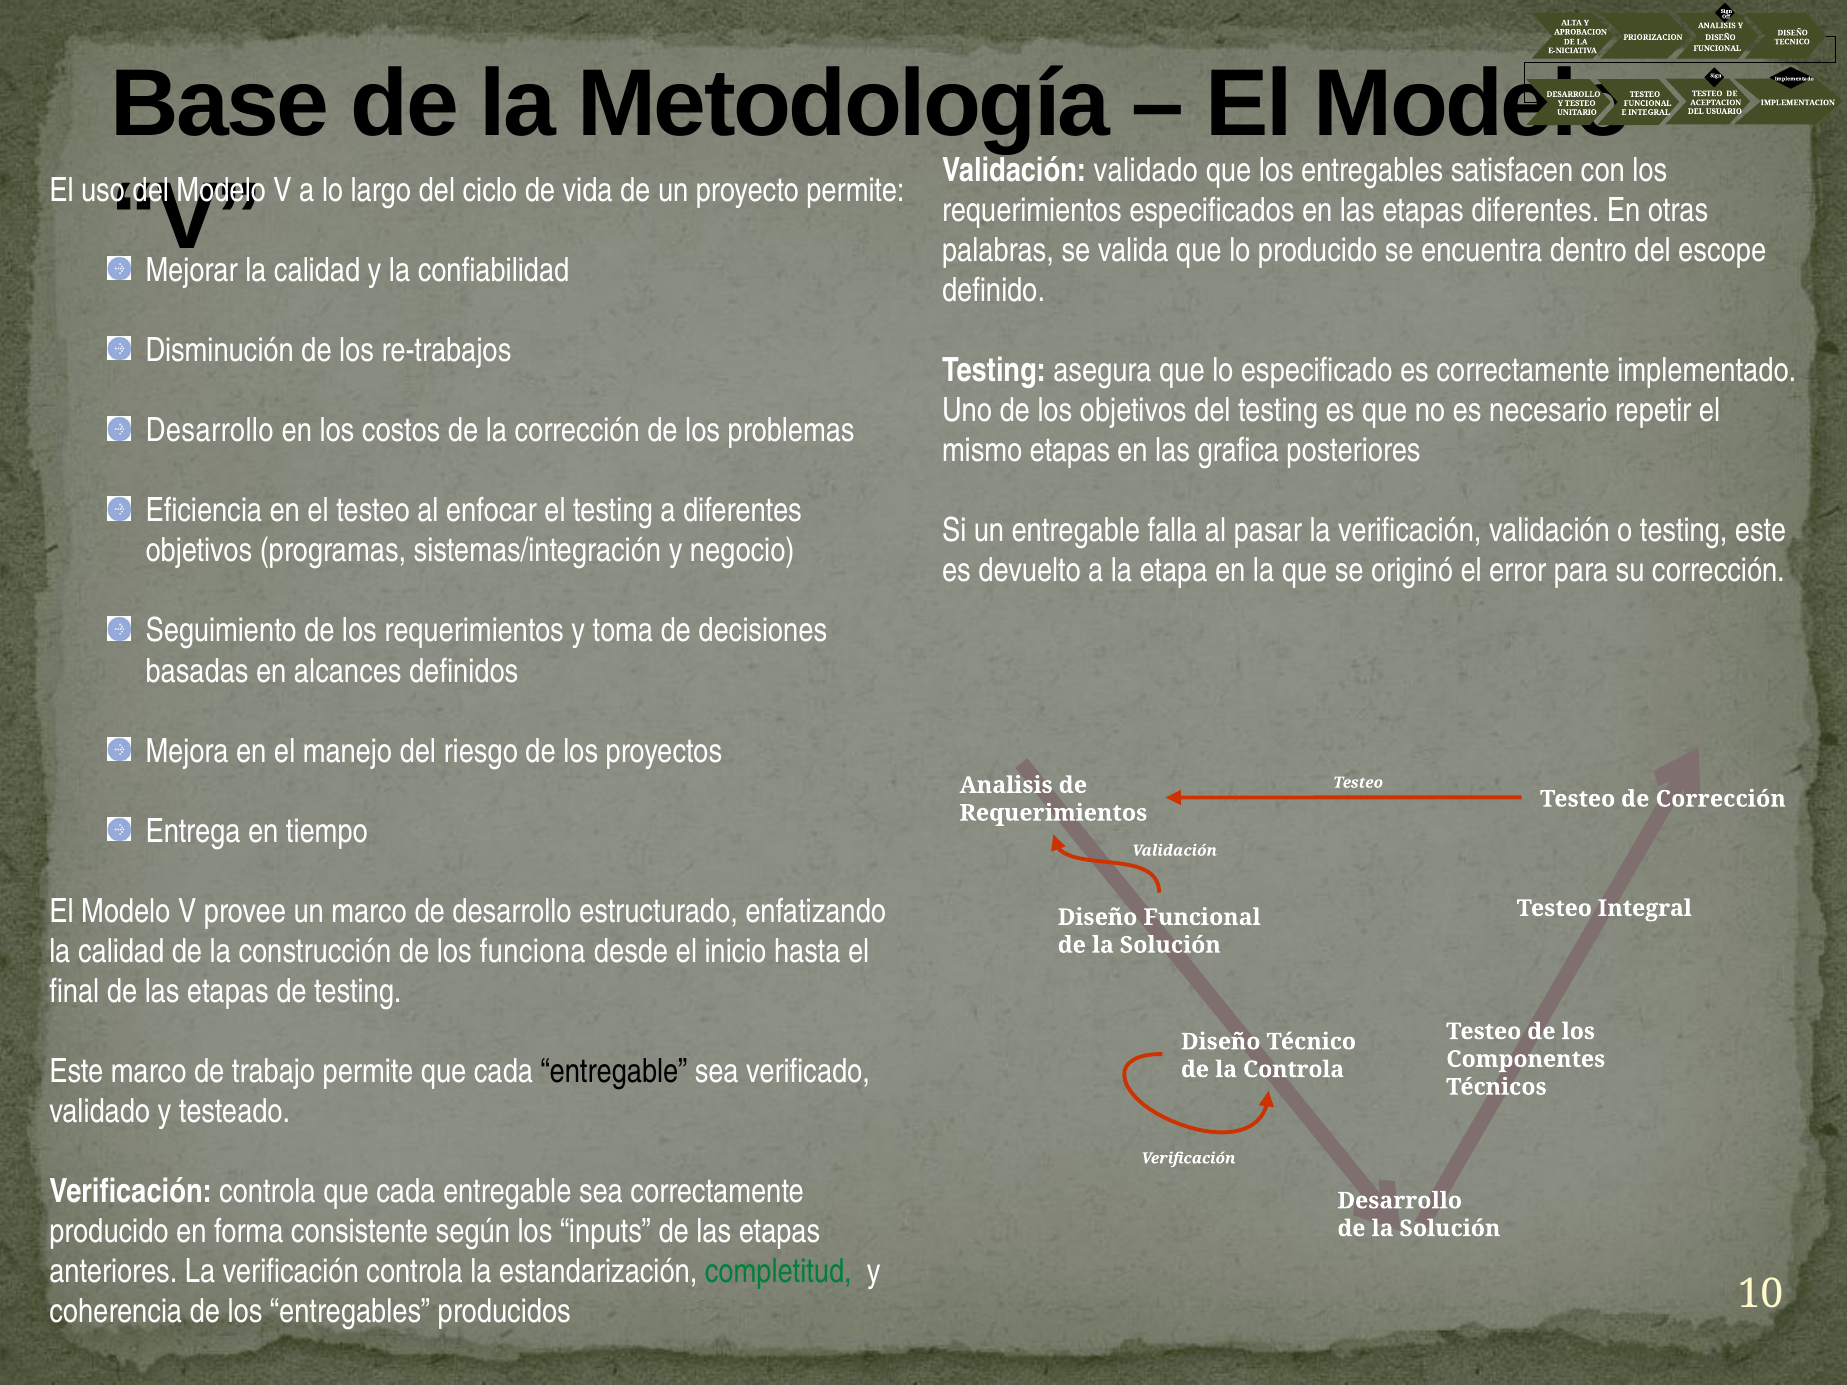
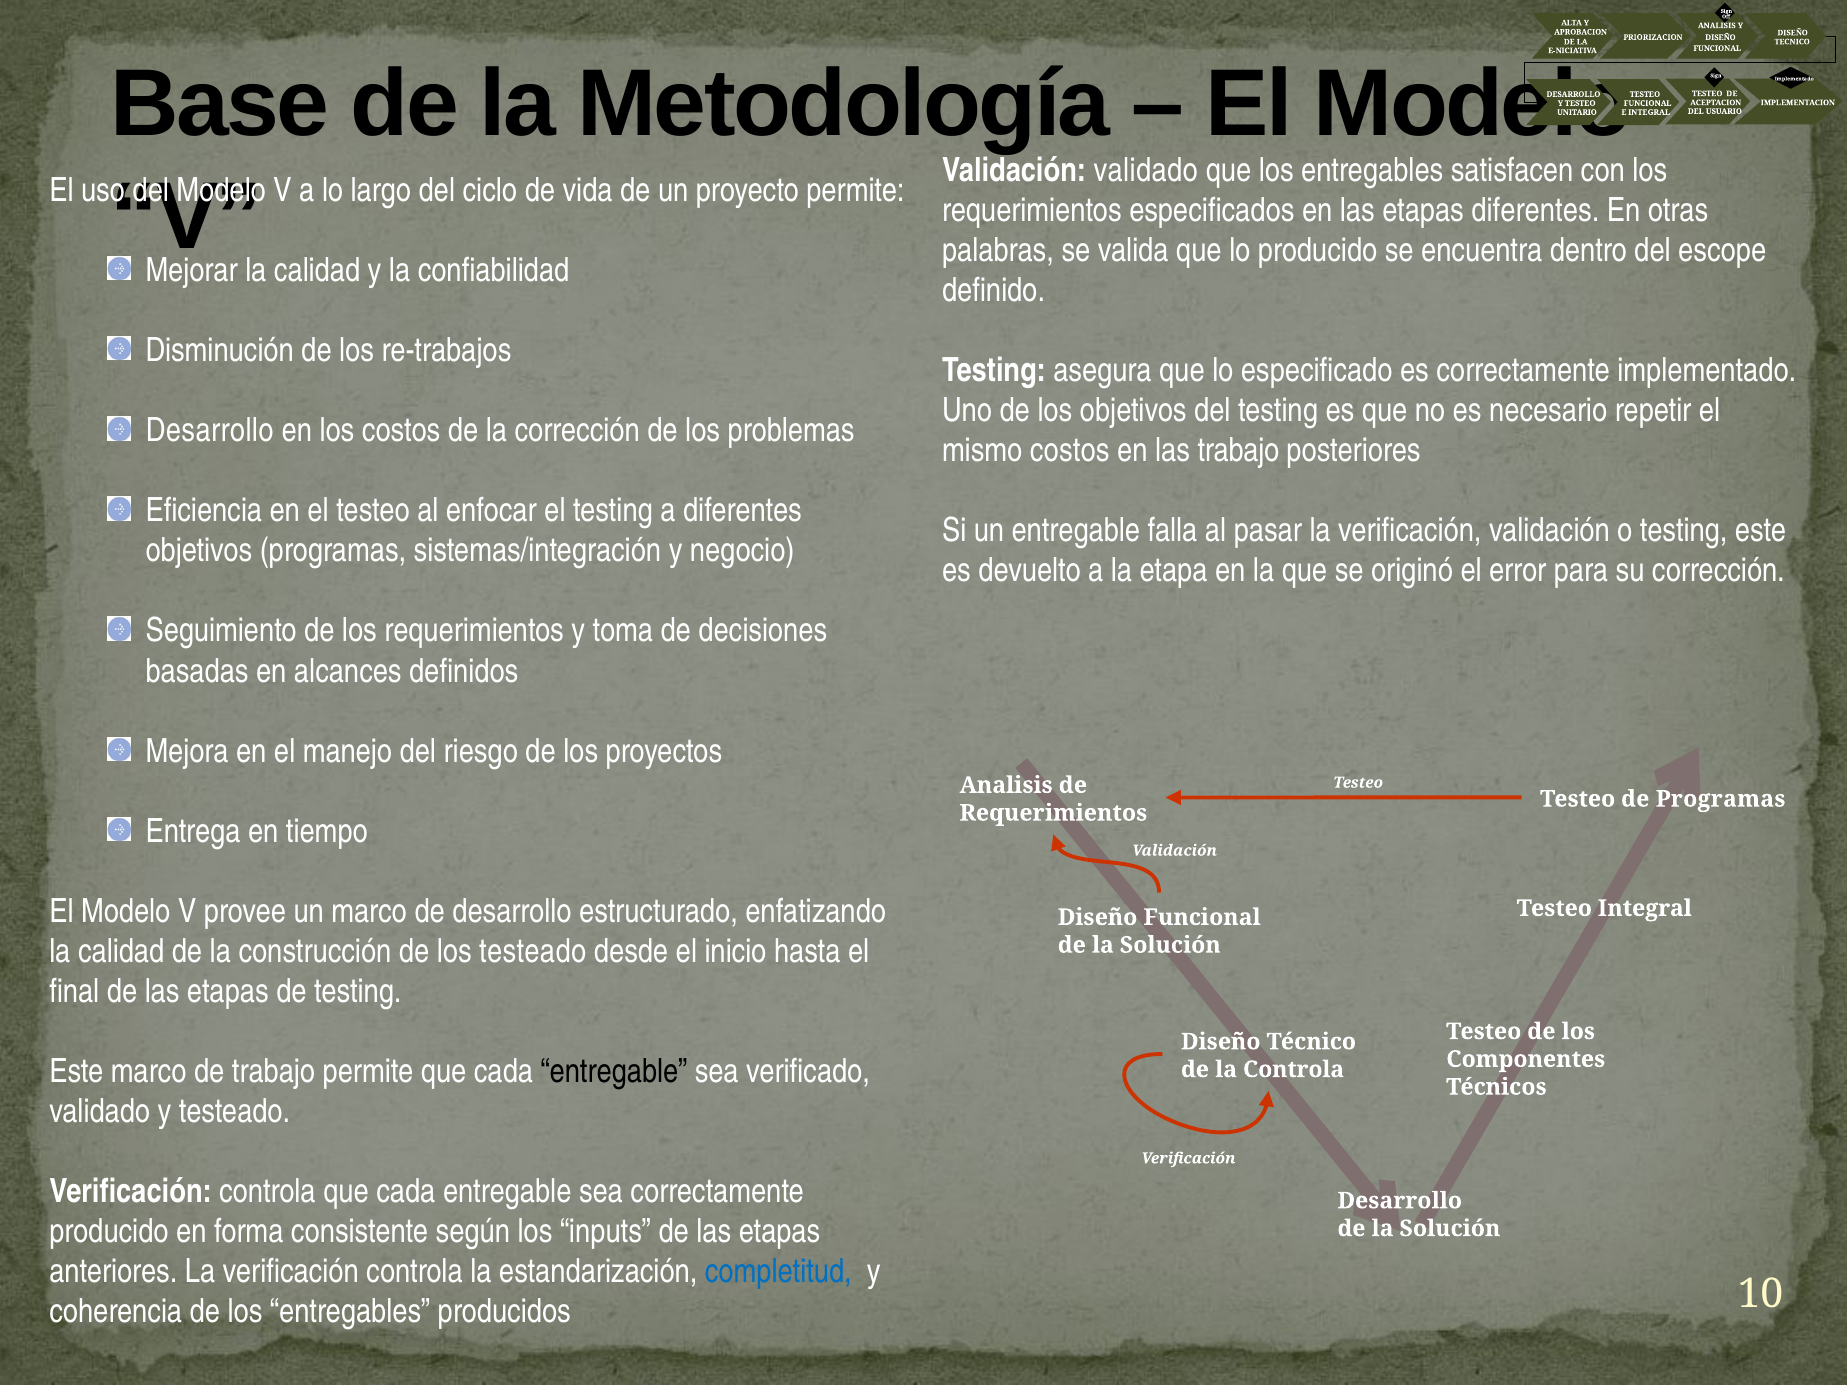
mismo etapas: etapas -> costos
las grafica: grafica -> trabajo
de Corrección: Corrección -> Programas
los funciona: funciona -> testeado
completitud colour: green -> blue
